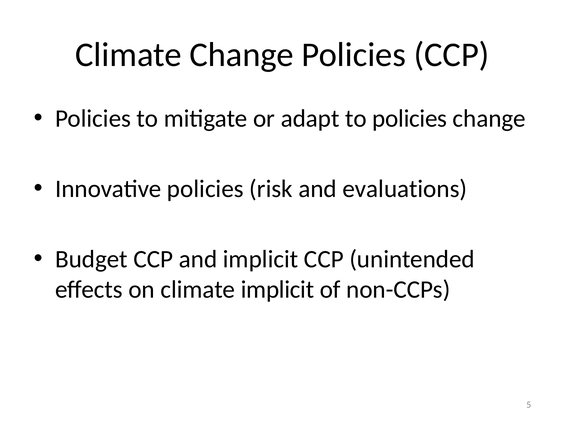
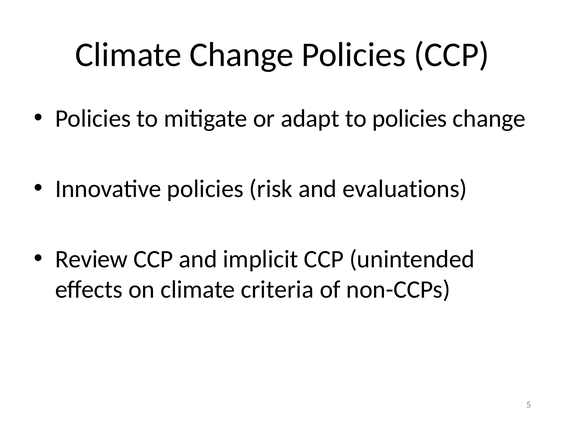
Budget: Budget -> Review
climate implicit: implicit -> criteria
